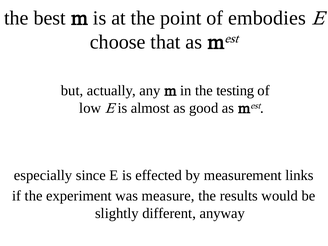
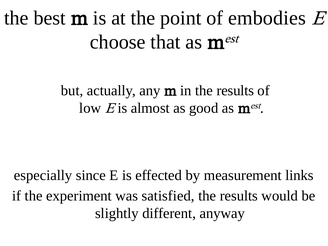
in the testing: testing -> results
measure: measure -> satisfied
